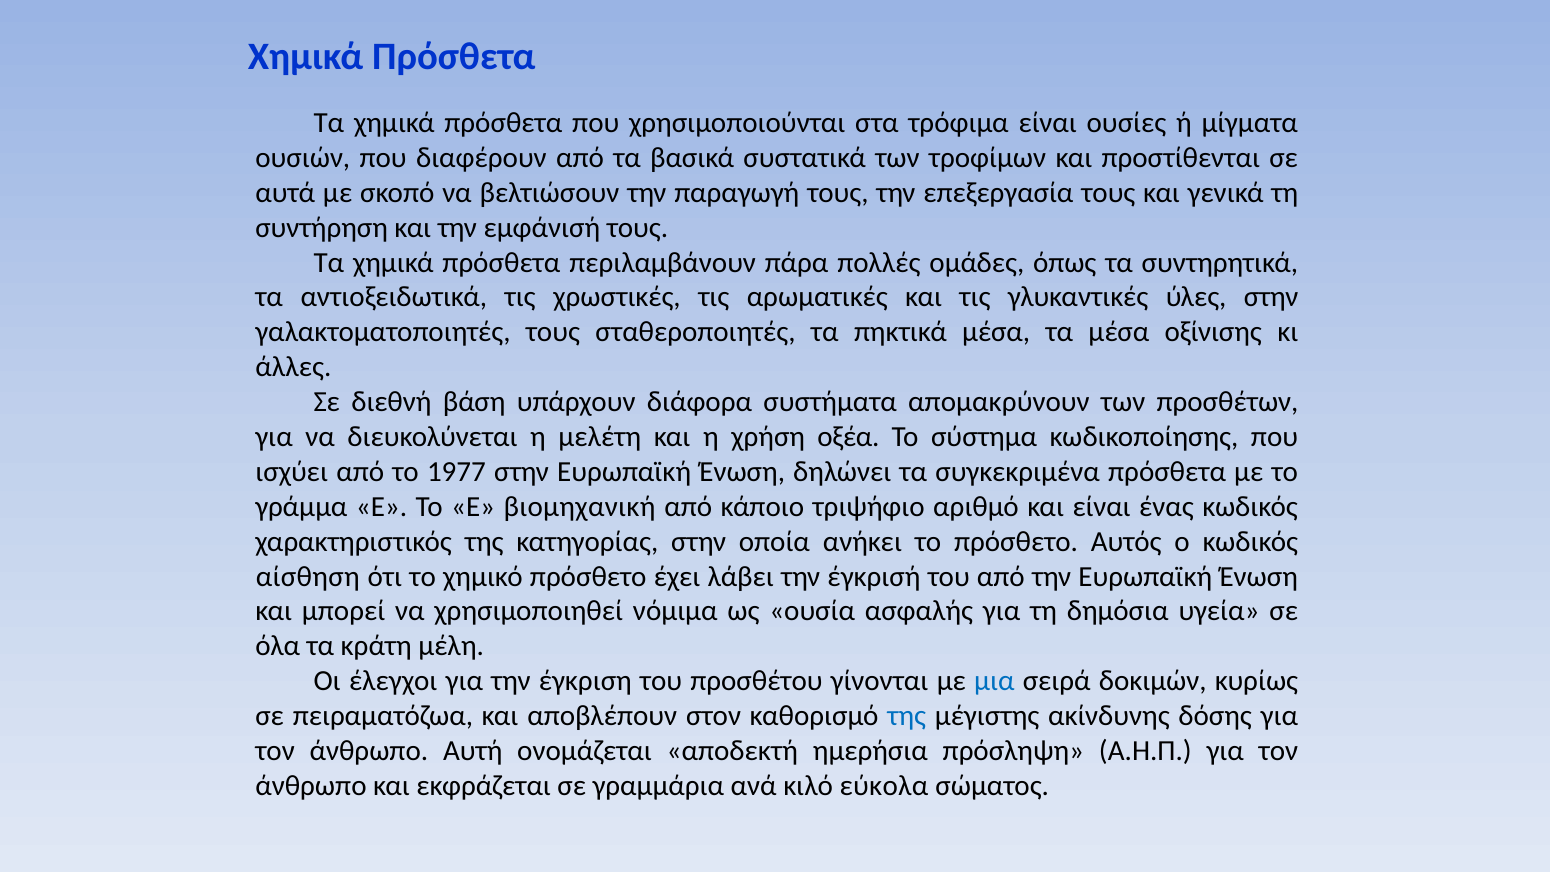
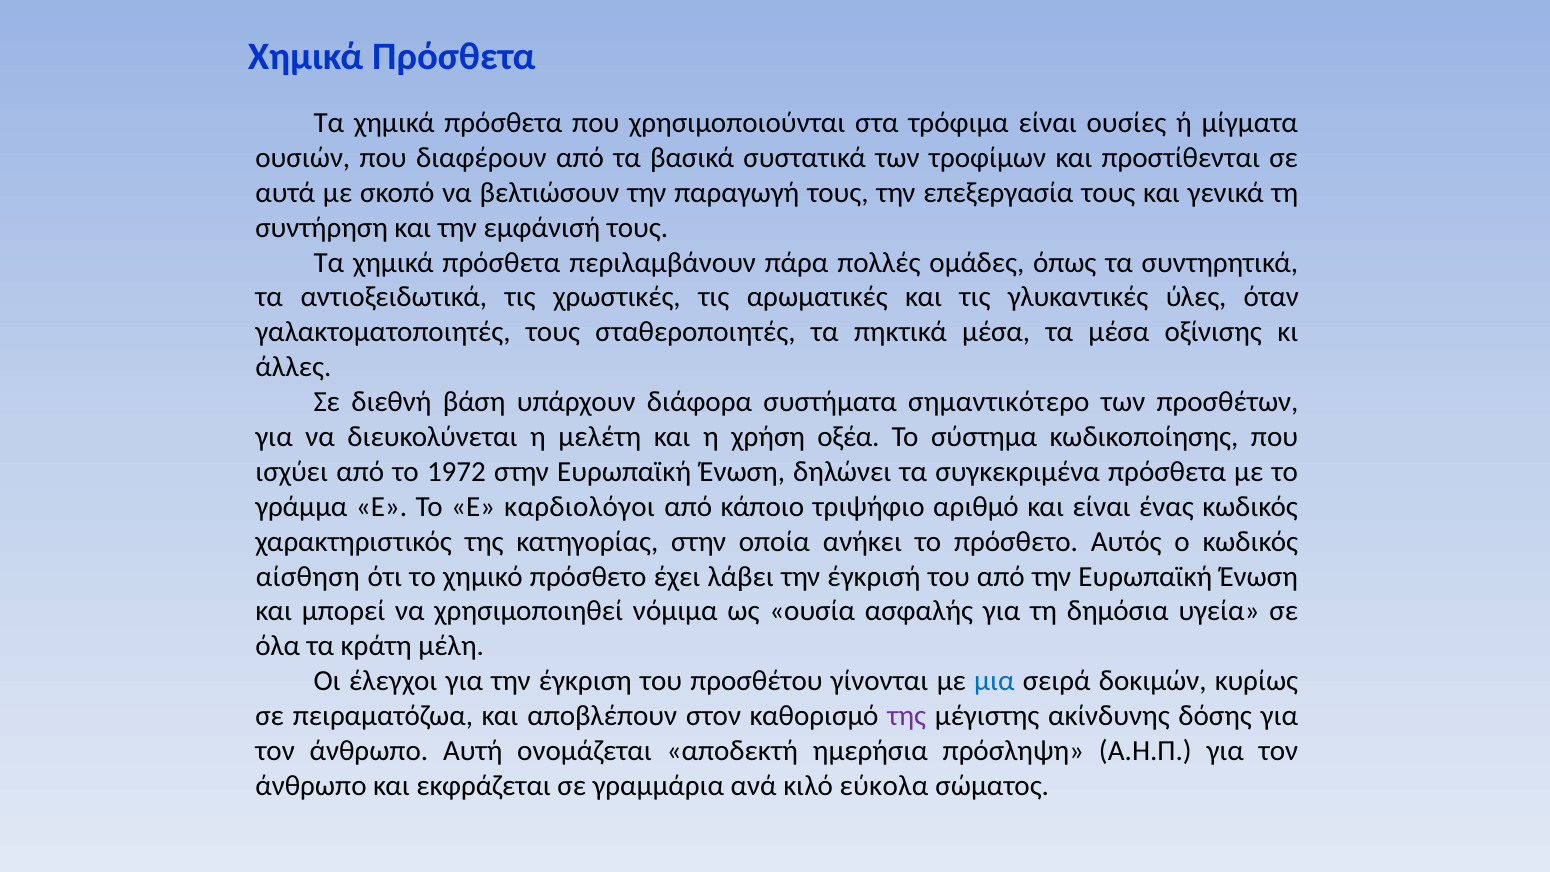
ύλες στην: στην -> όταν
απομακρύνουν: απομακρύνουν -> σημαντικότερο
1977: 1977 -> 1972
βιομηχανική: βιομηχανική -> καρδιολόγοι
της at (907, 716) colour: blue -> purple
